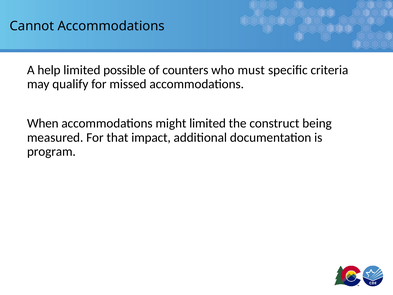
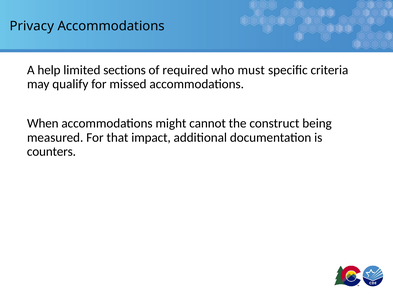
Cannot: Cannot -> Privacy
possible: possible -> sections
counters: counters -> required
might limited: limited -> cannot
program: program -> counters
